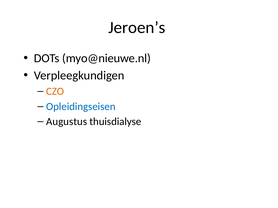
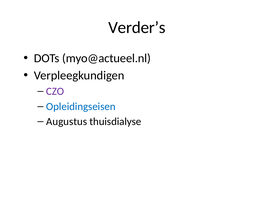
Jeroen’s: Jeroen’s -> Verder’s
myo@nieuwe.nl: myo@nieuwe.nl -> myo@actueel.nl
CZO colour: orange -> purple
